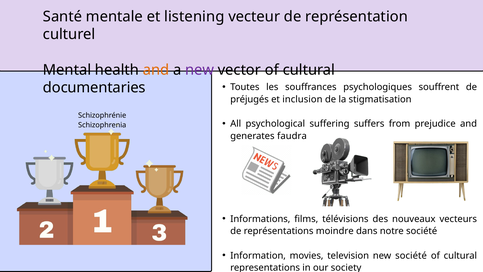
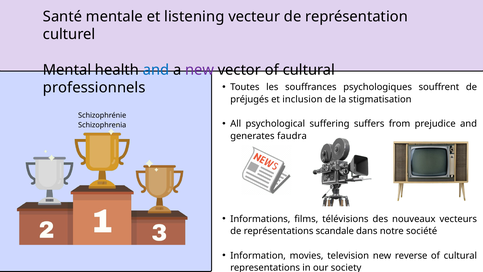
and at (156, 70) colour: orange -> blue
documentaries: documentaries -> professionnels
moindre: moindre -> scandale
new société: société -> reverse
